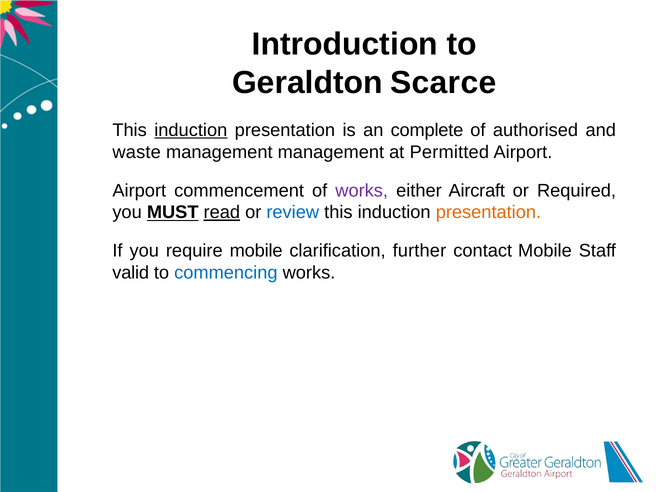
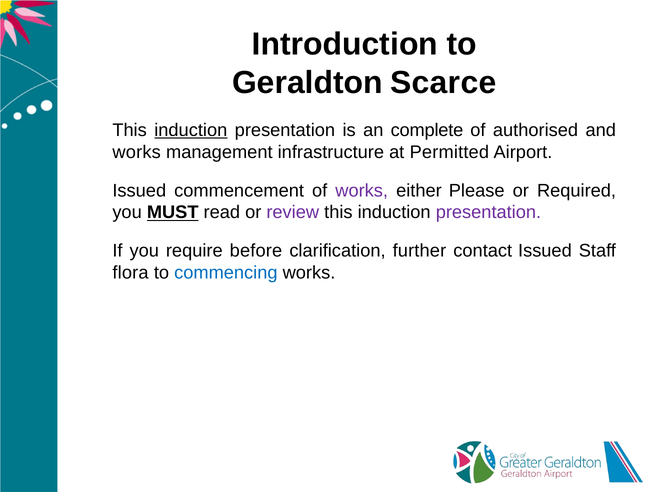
waste at (137, 152): waste -> works
management management: management -> infrastructure
Airport at (139, 191): Airport -> Issued
Aircraft: Aircraft -> Please
read underline: present -> none
review colour: blue -> purple
presentation at (488, 212) colour: orange -> purple
require mobile: mobile -> before
contact Mobile: Mobile -> Issued
valid: valid -> flora
